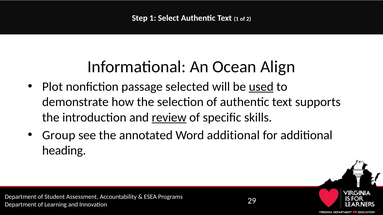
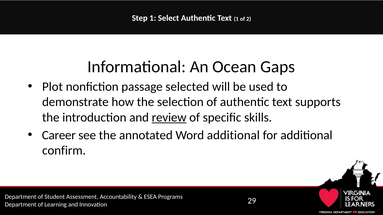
Align: Align -> Gaps
used underline: present -> none
Group: Group -> Career
heading: heading -> confirm
